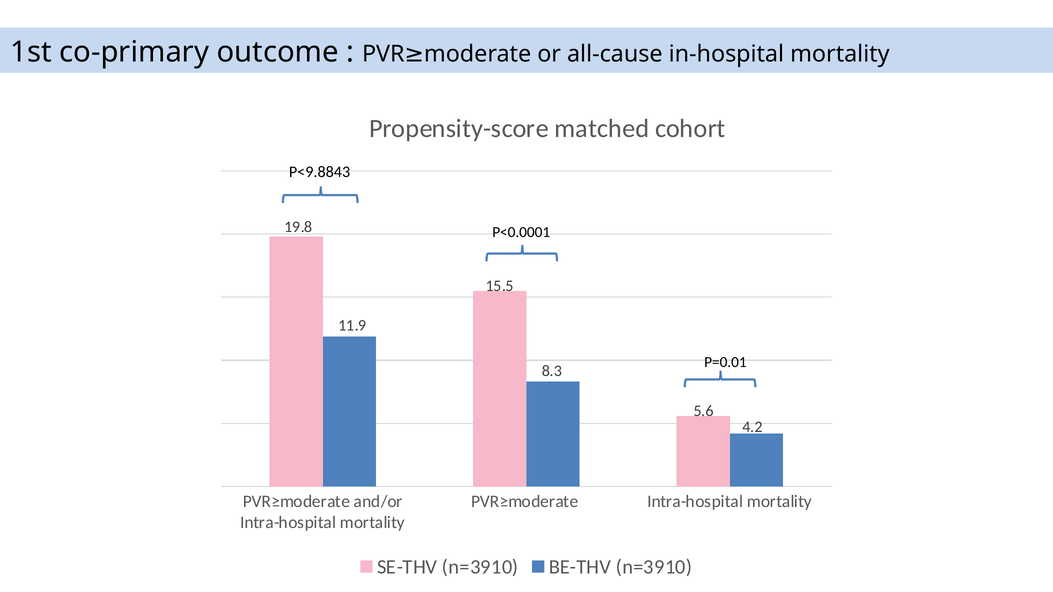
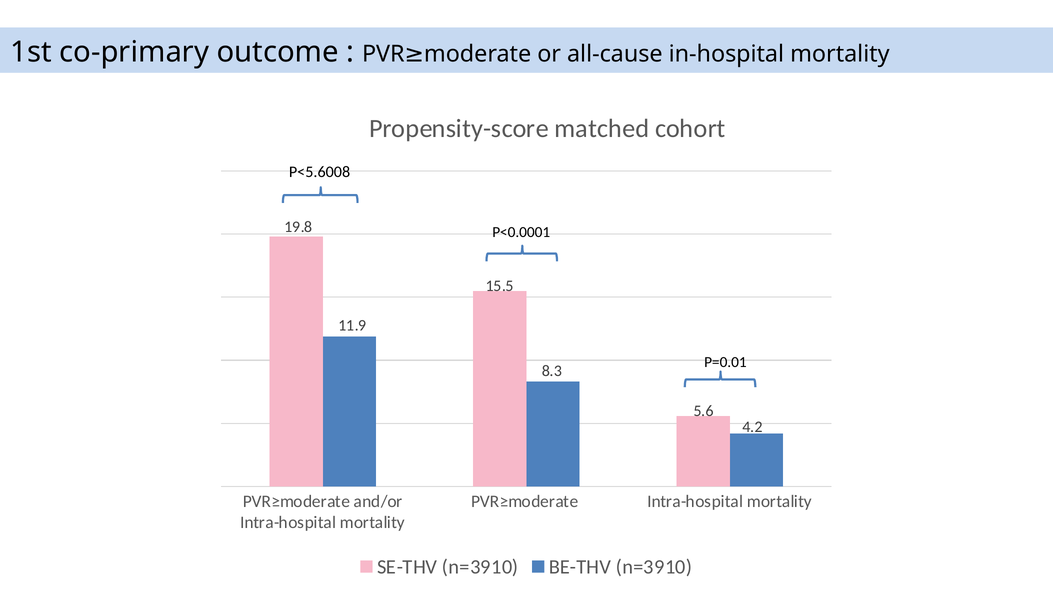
P<9.8843: P<9.8843 -> P<5.6008
